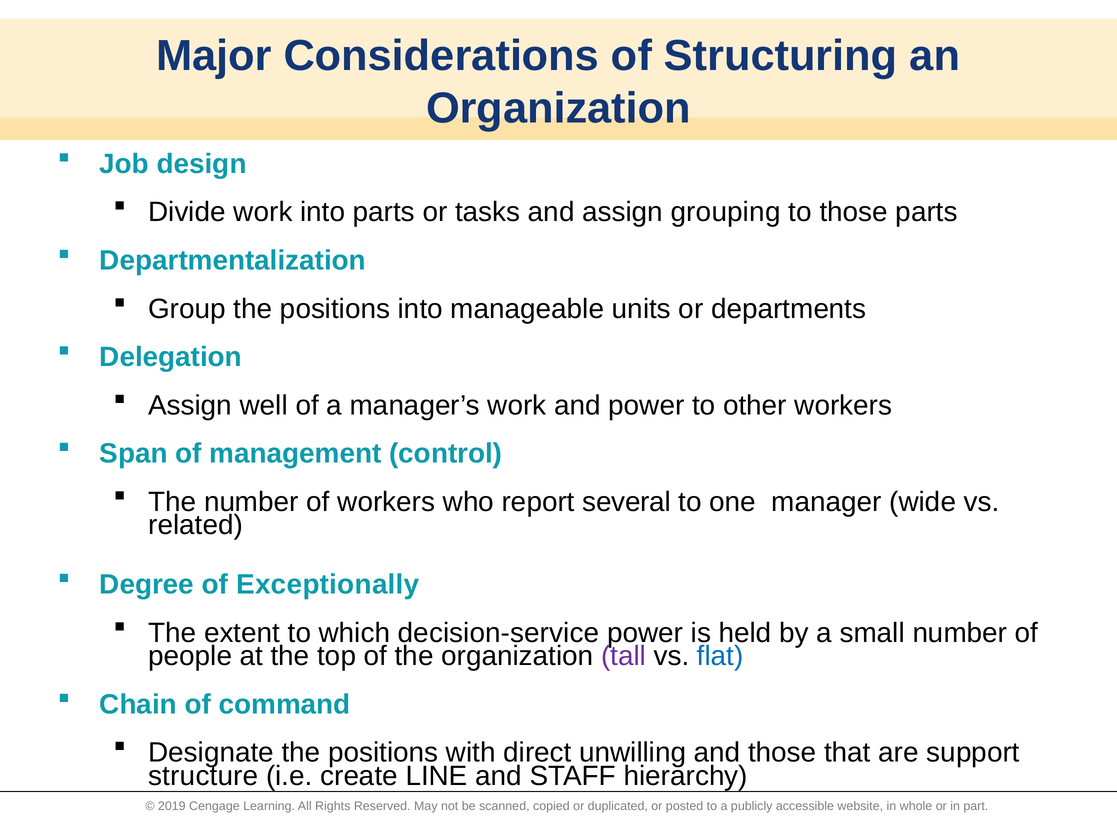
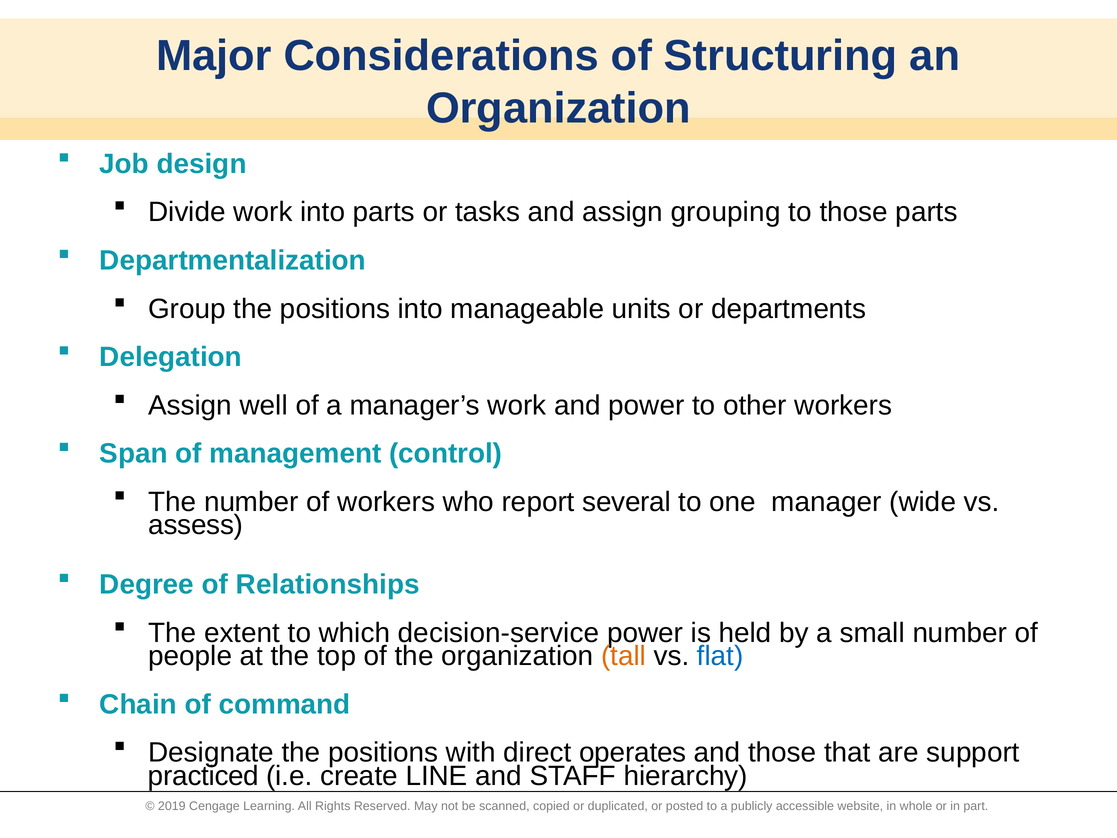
related: related -> assess
Exceptionally: Exceptionally -> Relationships
tall colour: purple -> orange
unwilling: unwilling -> operates
structure: structure -> practiced
